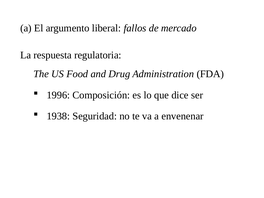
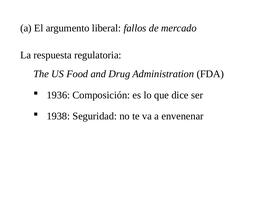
1996: 1996 -> 1936
